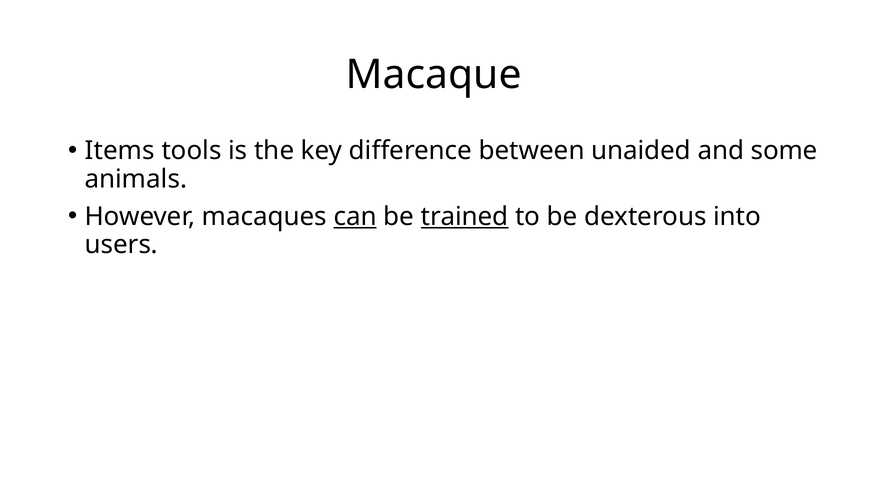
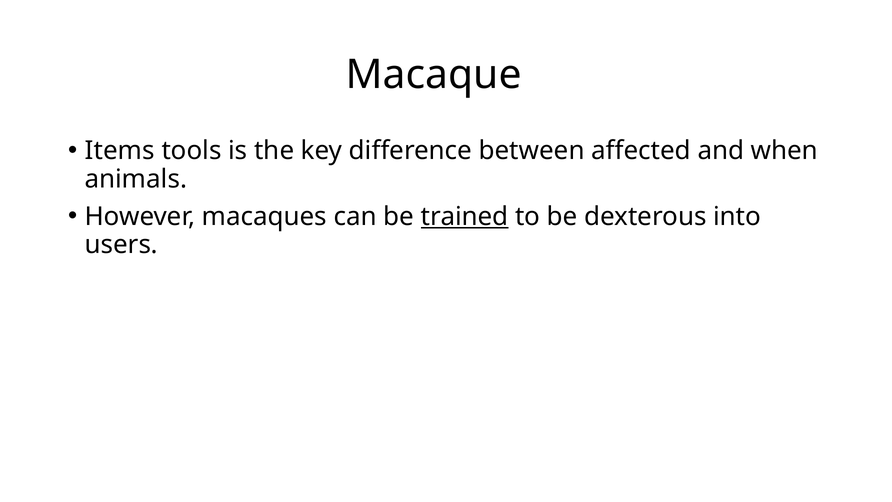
unaided: unaided -> affected
some: some -> when
can underline: present -> none
